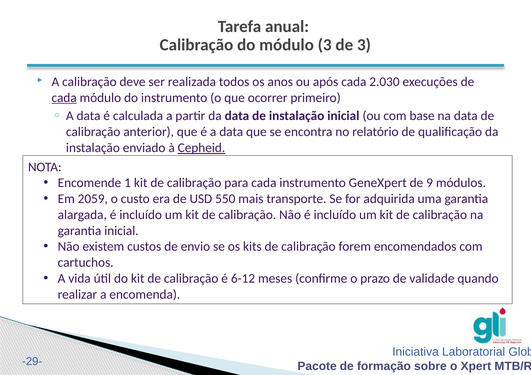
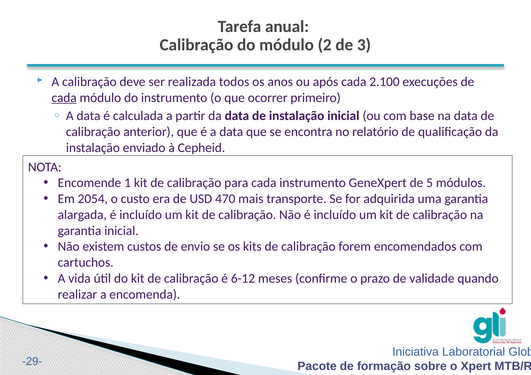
módulo 3: 3 -> 2
2.030: 2.030 -> 2.100
Cepheid underline: present -> none
9: 9 -> 5
2059: 2059 -> 2054
550: 550 -> 470
